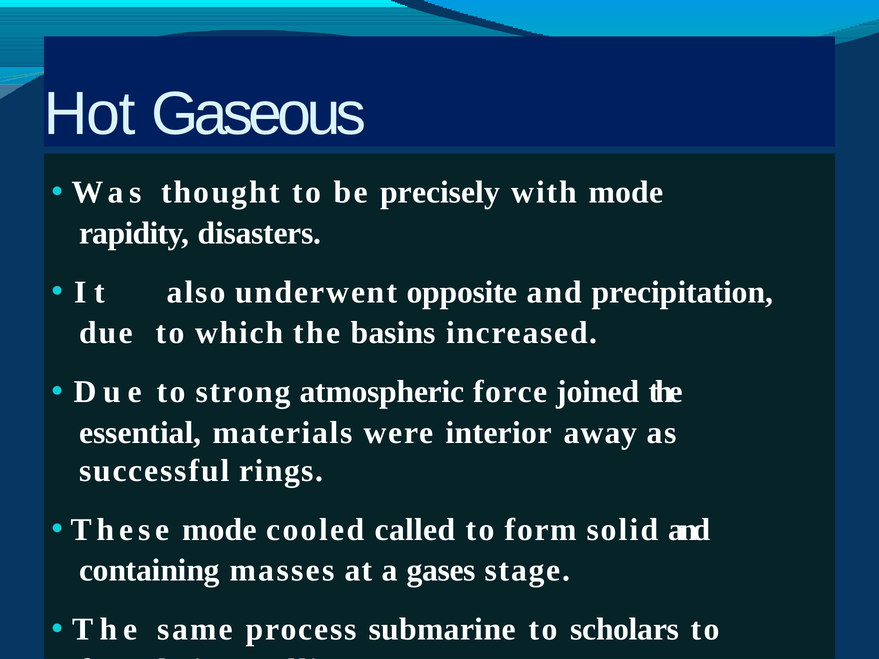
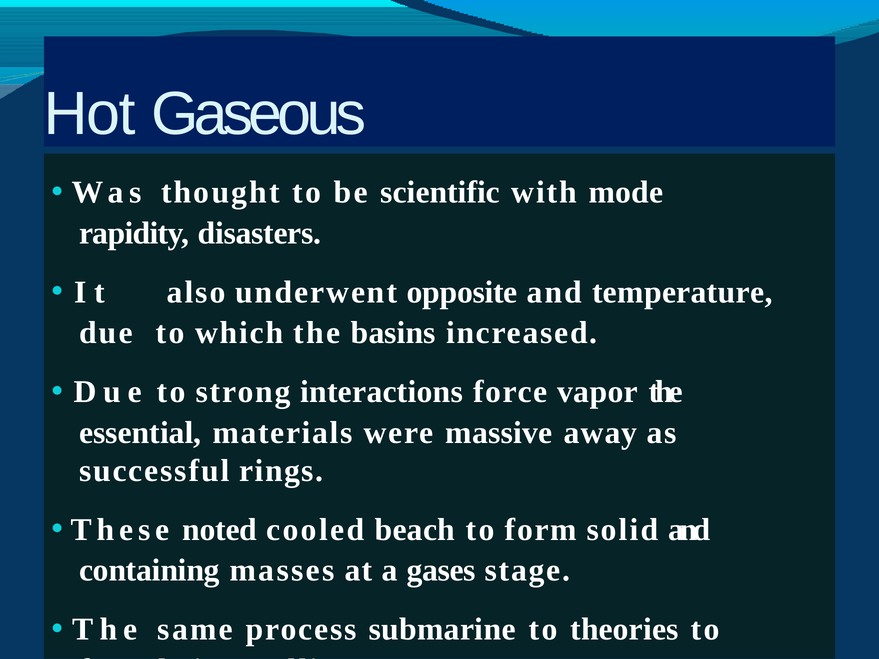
precisely: precisely -> scientific
precipitation: precipitation -> temperature
atmospheric: atmospheric -> interactions
joined: joined -> vapor
interior: interior -> massive
mode at (220, 530): mode -> noted
called: called -> beach
scholars: scholars -> theories
